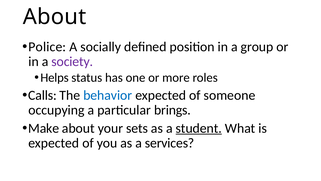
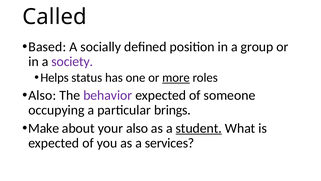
About at (55, 17): About -> Called
Police: Police -> Based
more underline: none -> present
Calls at (42, 95): Calls -> Also
behavior colour: blue -> purple
your sets: sets -> also
